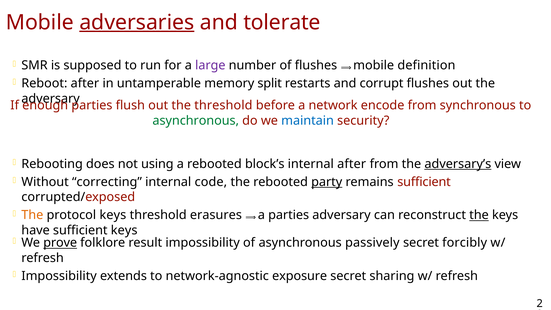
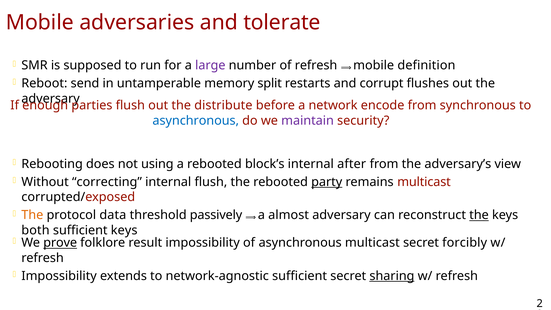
adversaries underline: present -> none
of flushes: flushes -> refresh
Reboot after: after -> send
the threshold: threshold -> distribute
asynchronous at (196, 121) colour: green -> blue
maintain colour: blue -> purple
adversary’s underline: present -> none
internal code: code -> flush
remains sufficient: sufficient -> multicast
protocol keys: keys -> data
erasures: erasures -> passively
a parties: parties -> almost
have: have -> both
asynchronous passively: passively -> multicast
network-agnostic exposure: exposure -> sufficient
sharing underline: none -> present
